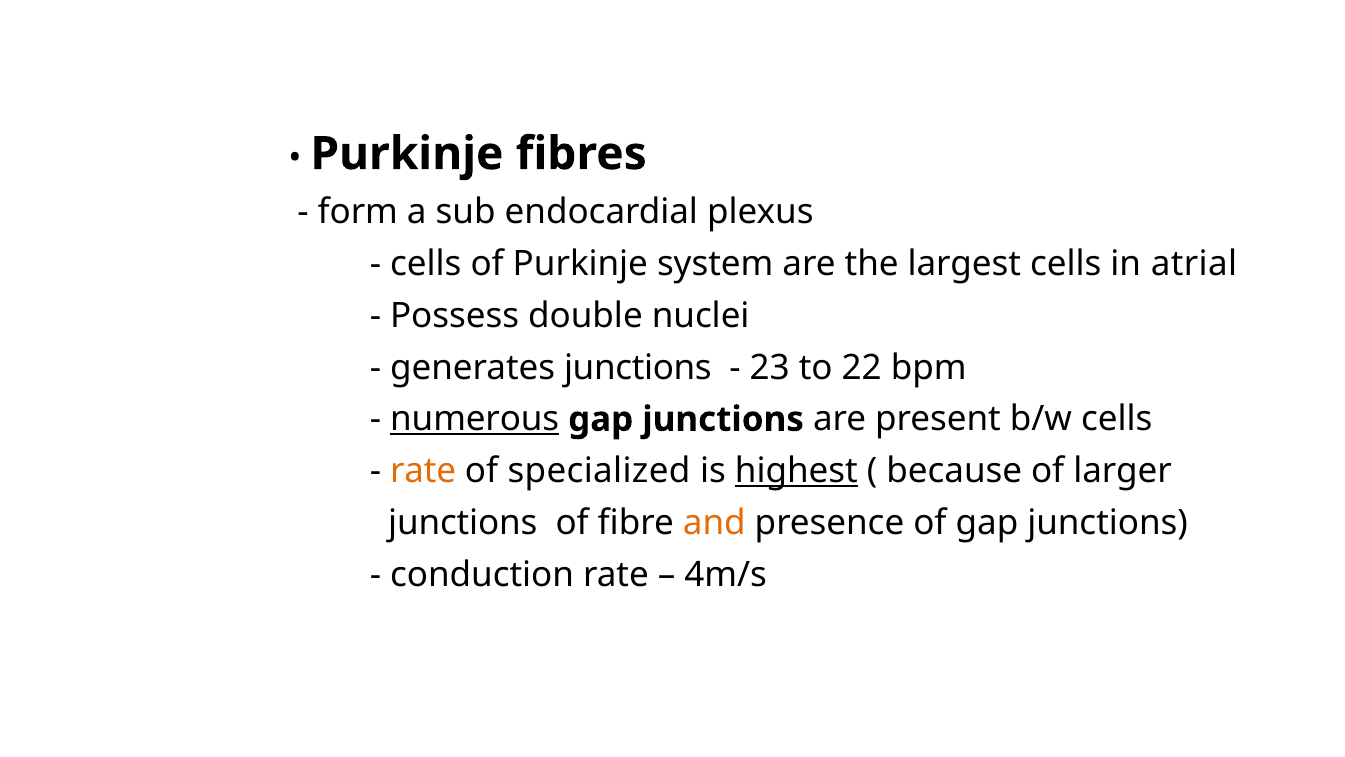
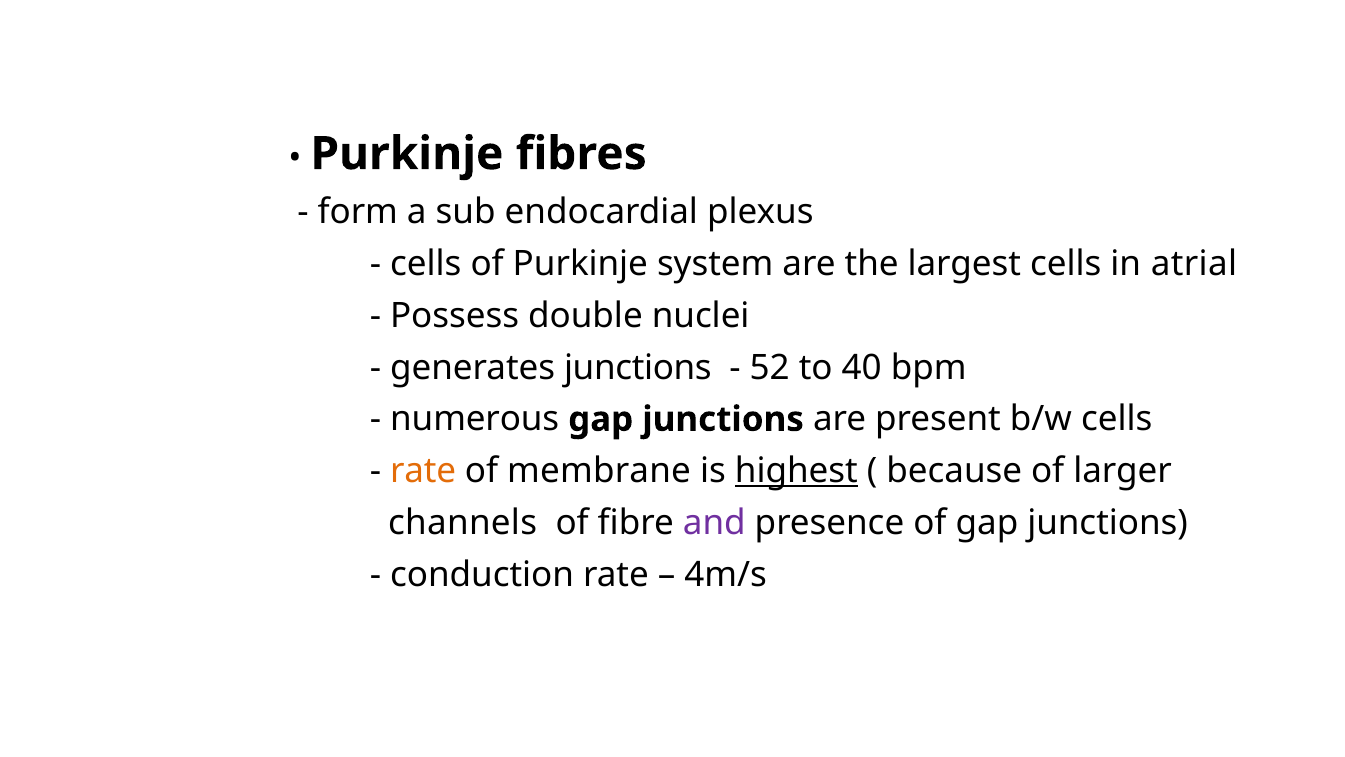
23: 23 -> 52
22: 22 -> 40
numerous underline: present -> none
specialized: specialized -> membrane
junctions at (463, 523): junctions -> channels
and colour: orange -> purple
